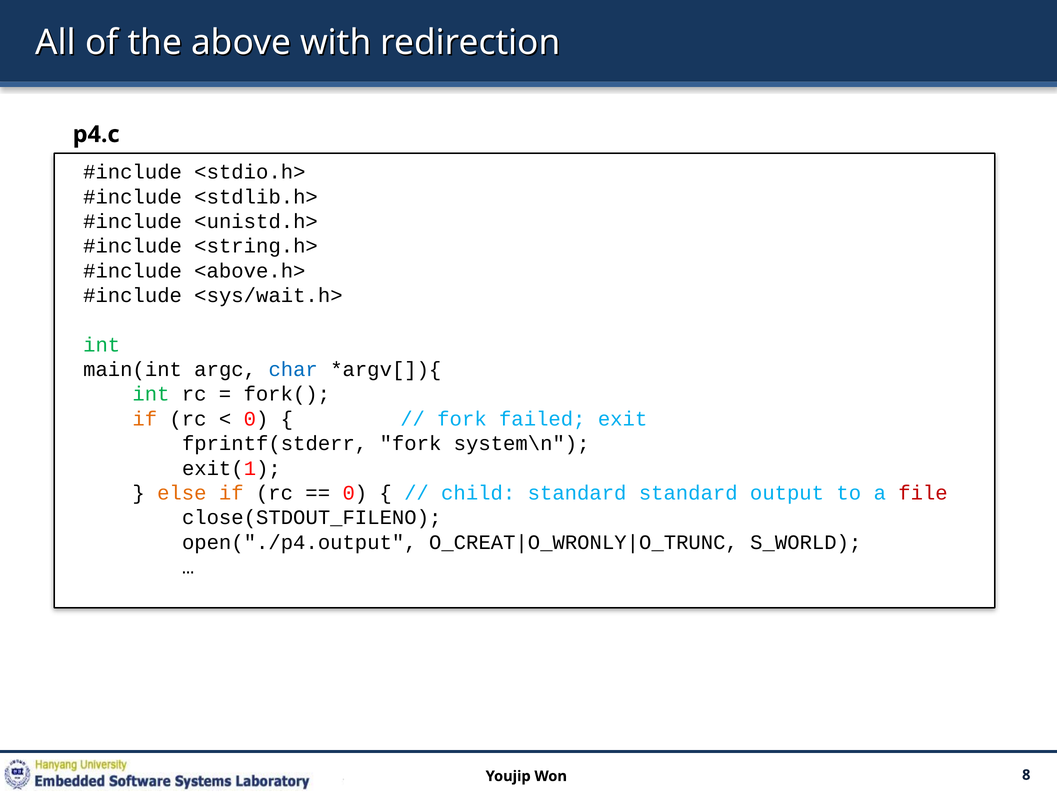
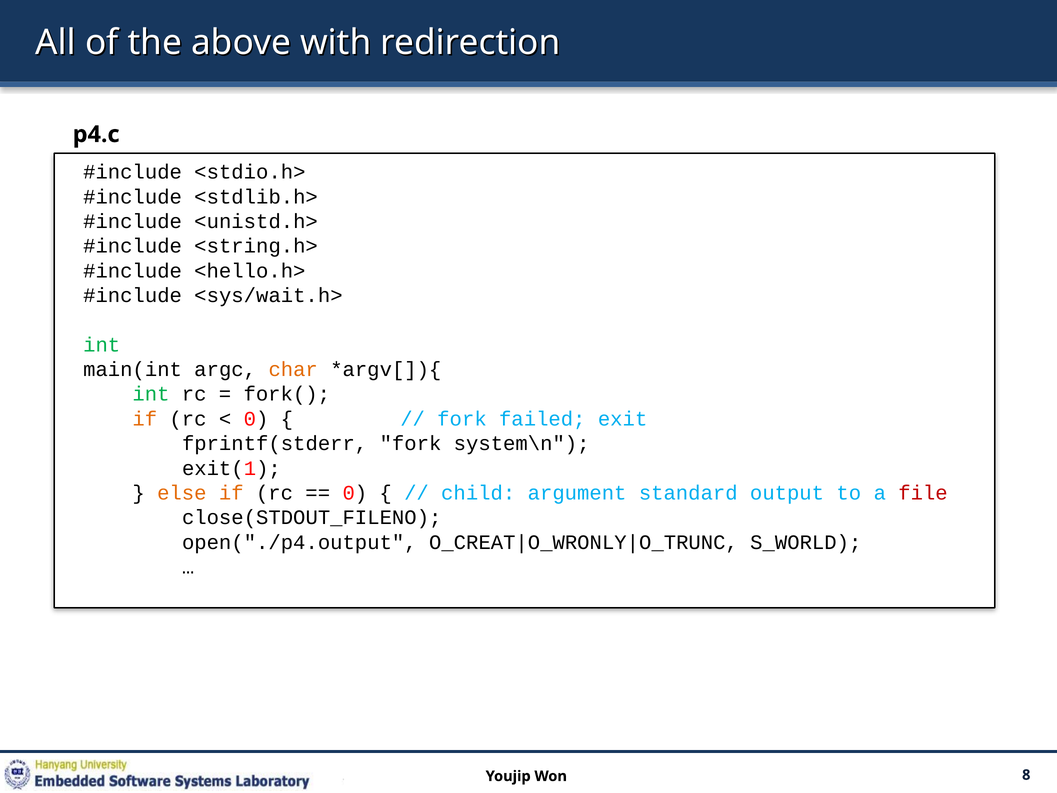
<above.h>: <above.h> -> <hello.h>
char colour: blue -> orange
child standard: standard -> argument
